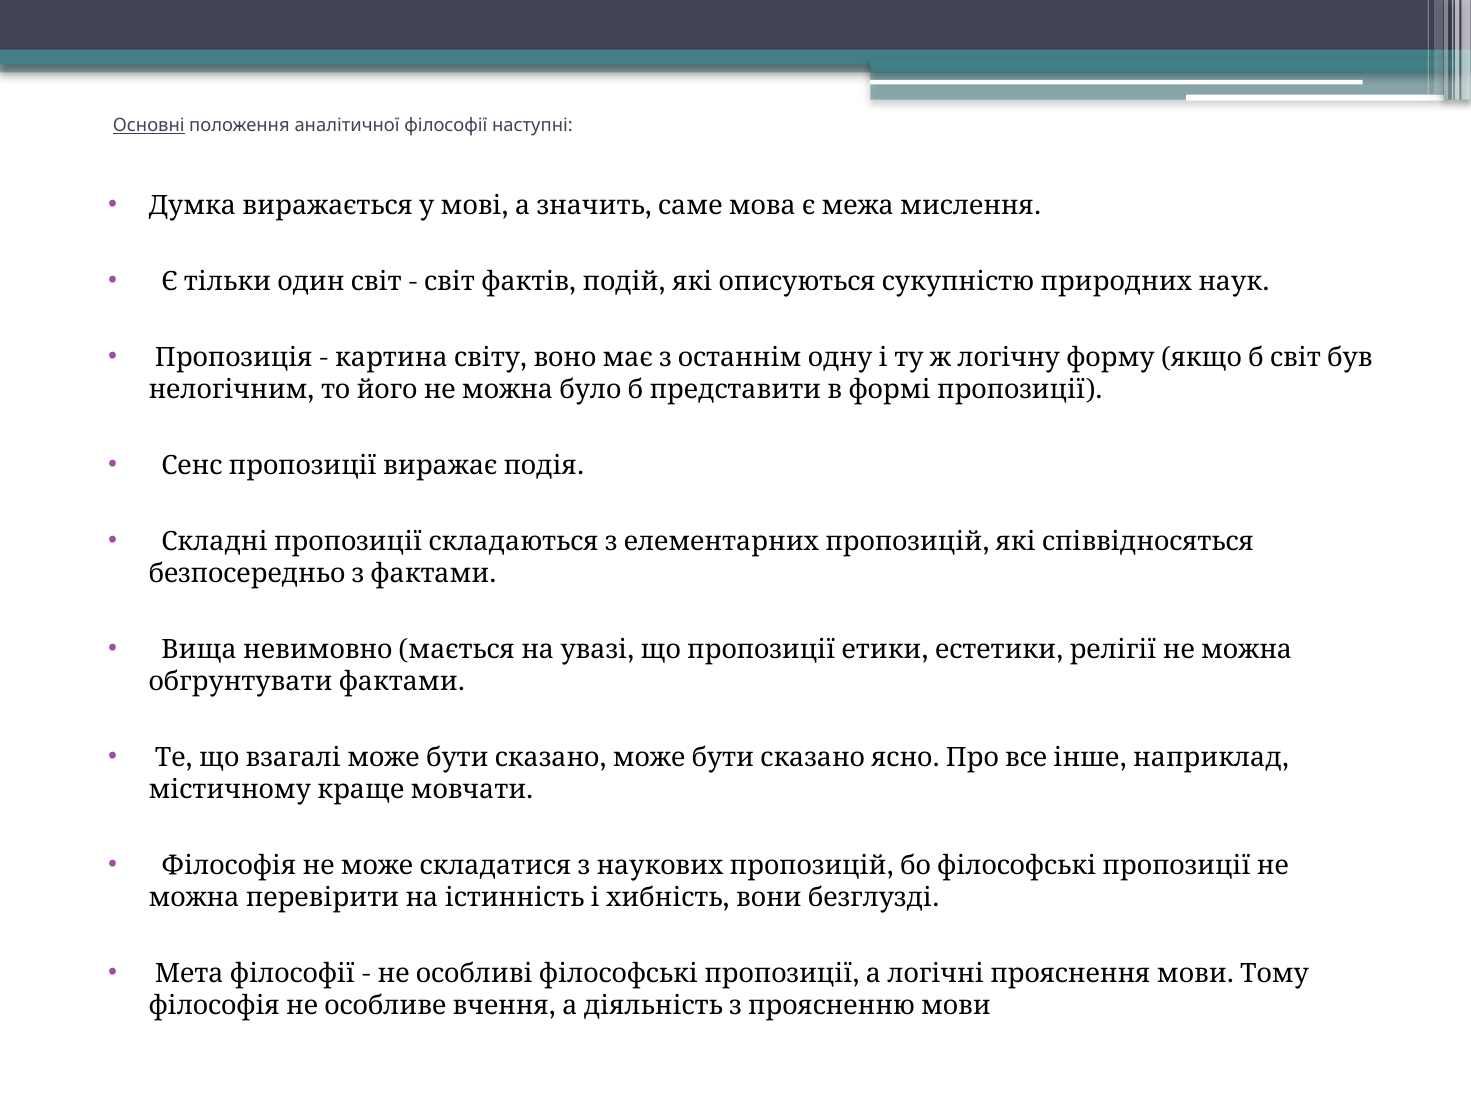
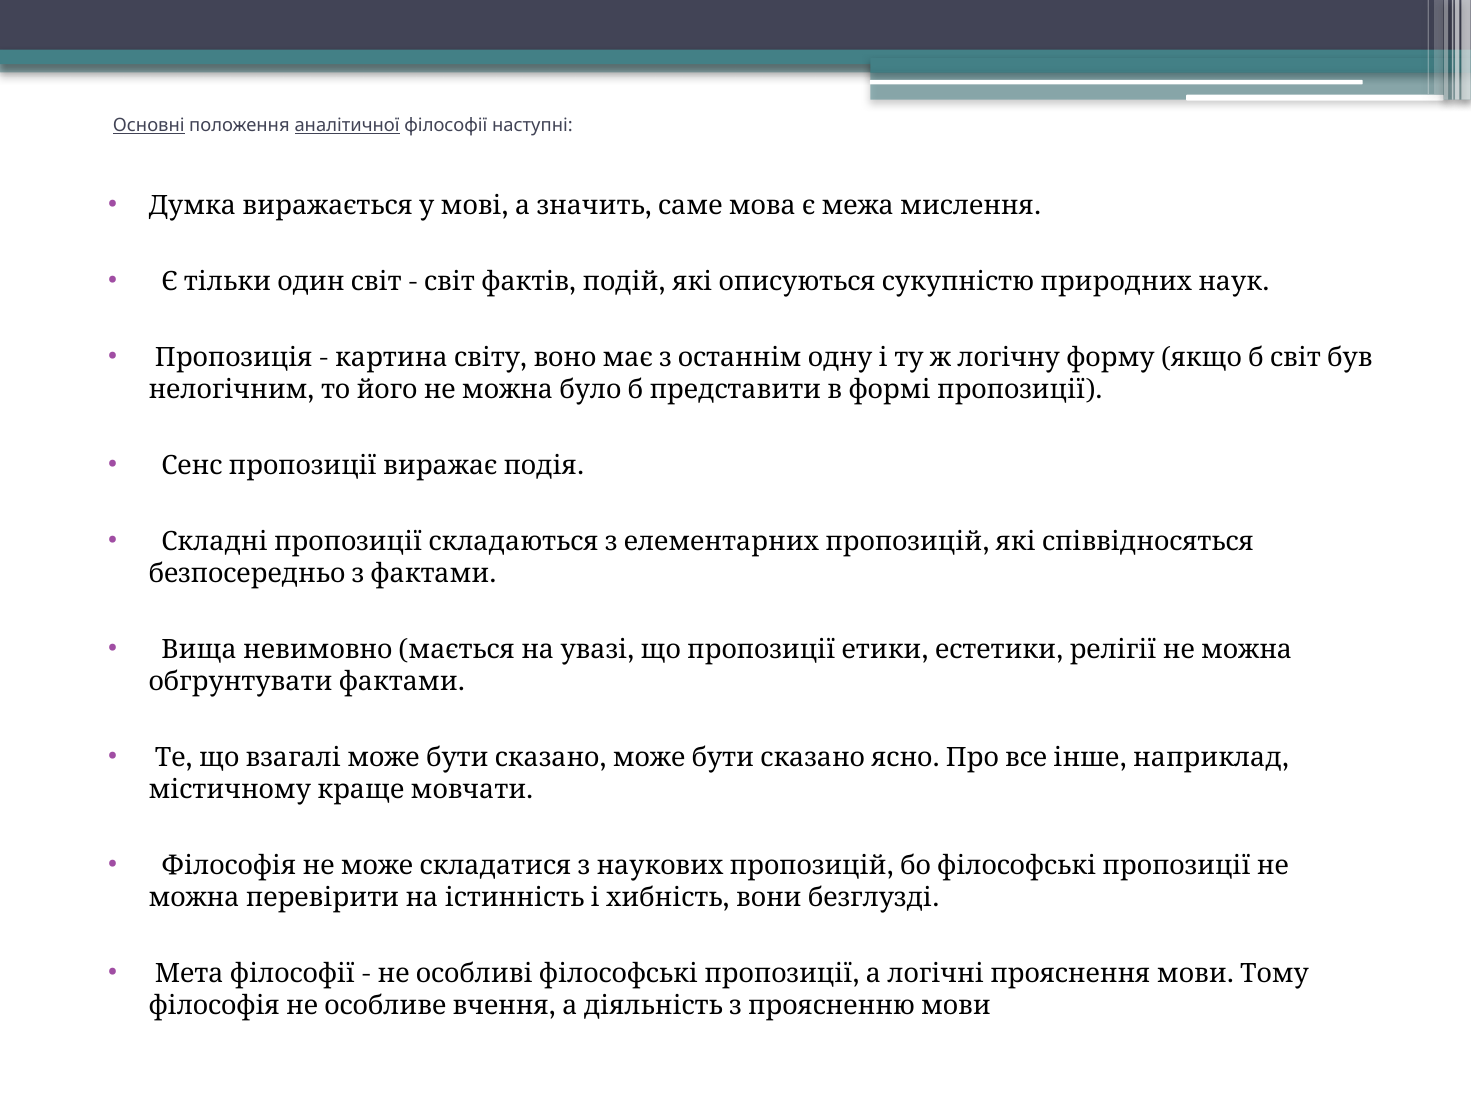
аналітичної underline: none -> present
